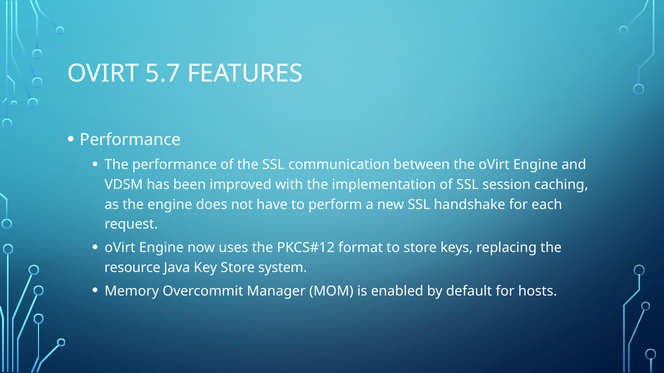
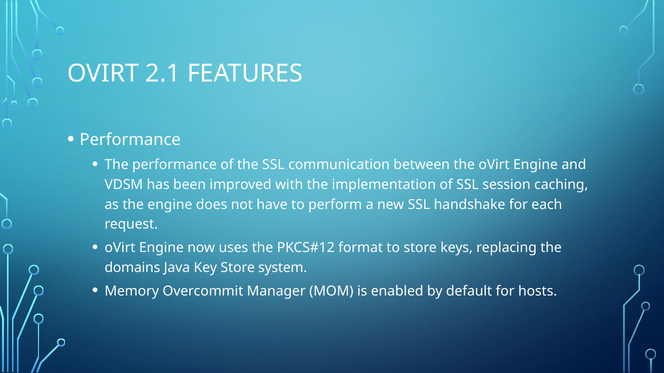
5.7: 5.7 -> 2.1
resource: resource -> domains
